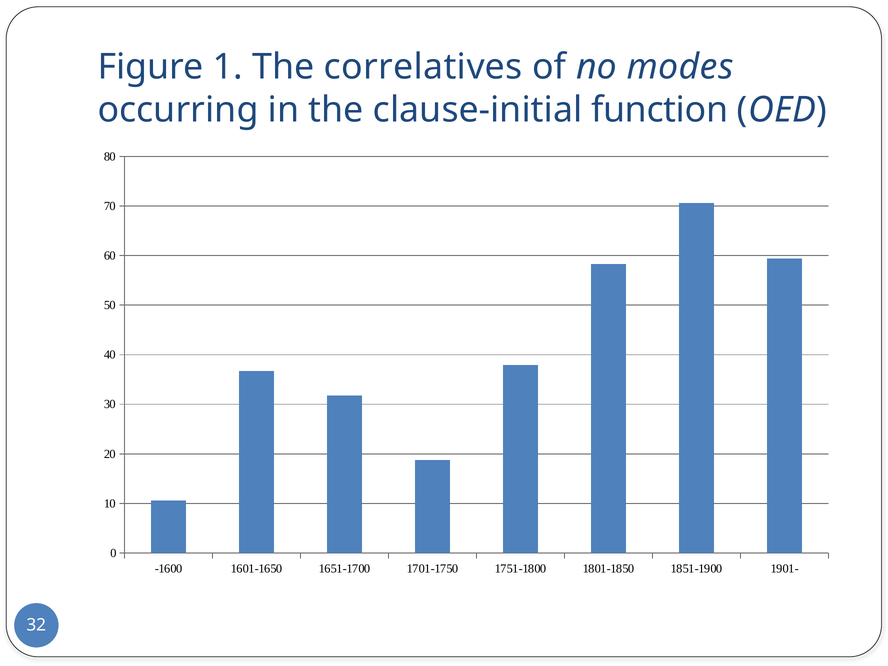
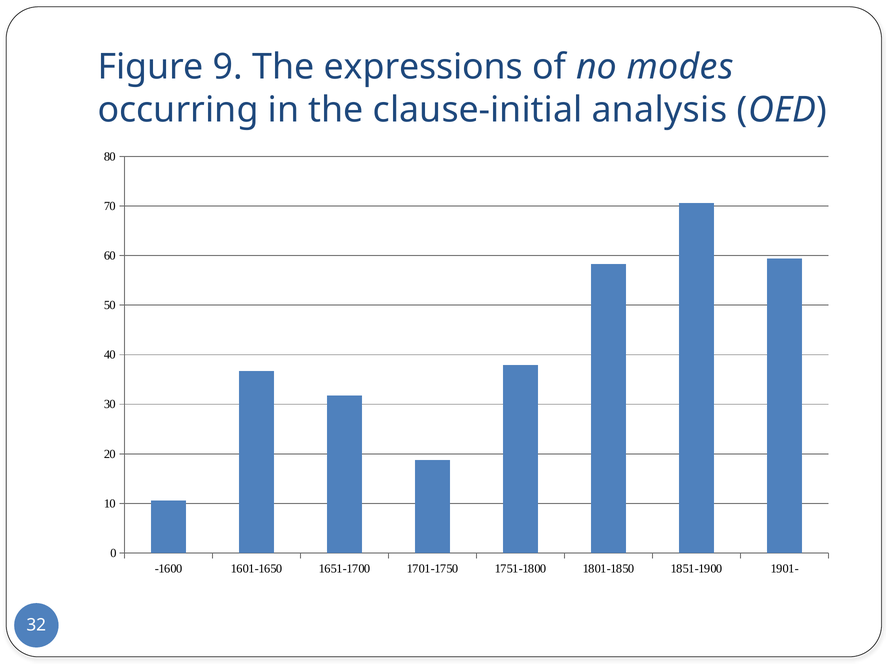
1: 1 -> 9
correlatives: correlatives -> expressions
function: function -> analysis
